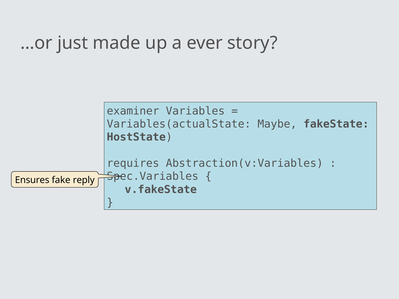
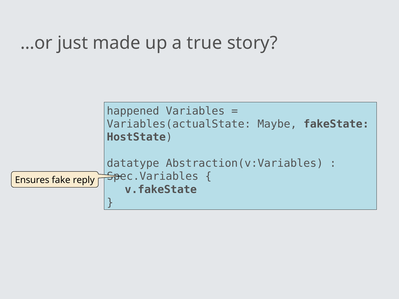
ever: ever -> true
examiner: examiner -> happened
requires: requires -> datatype
